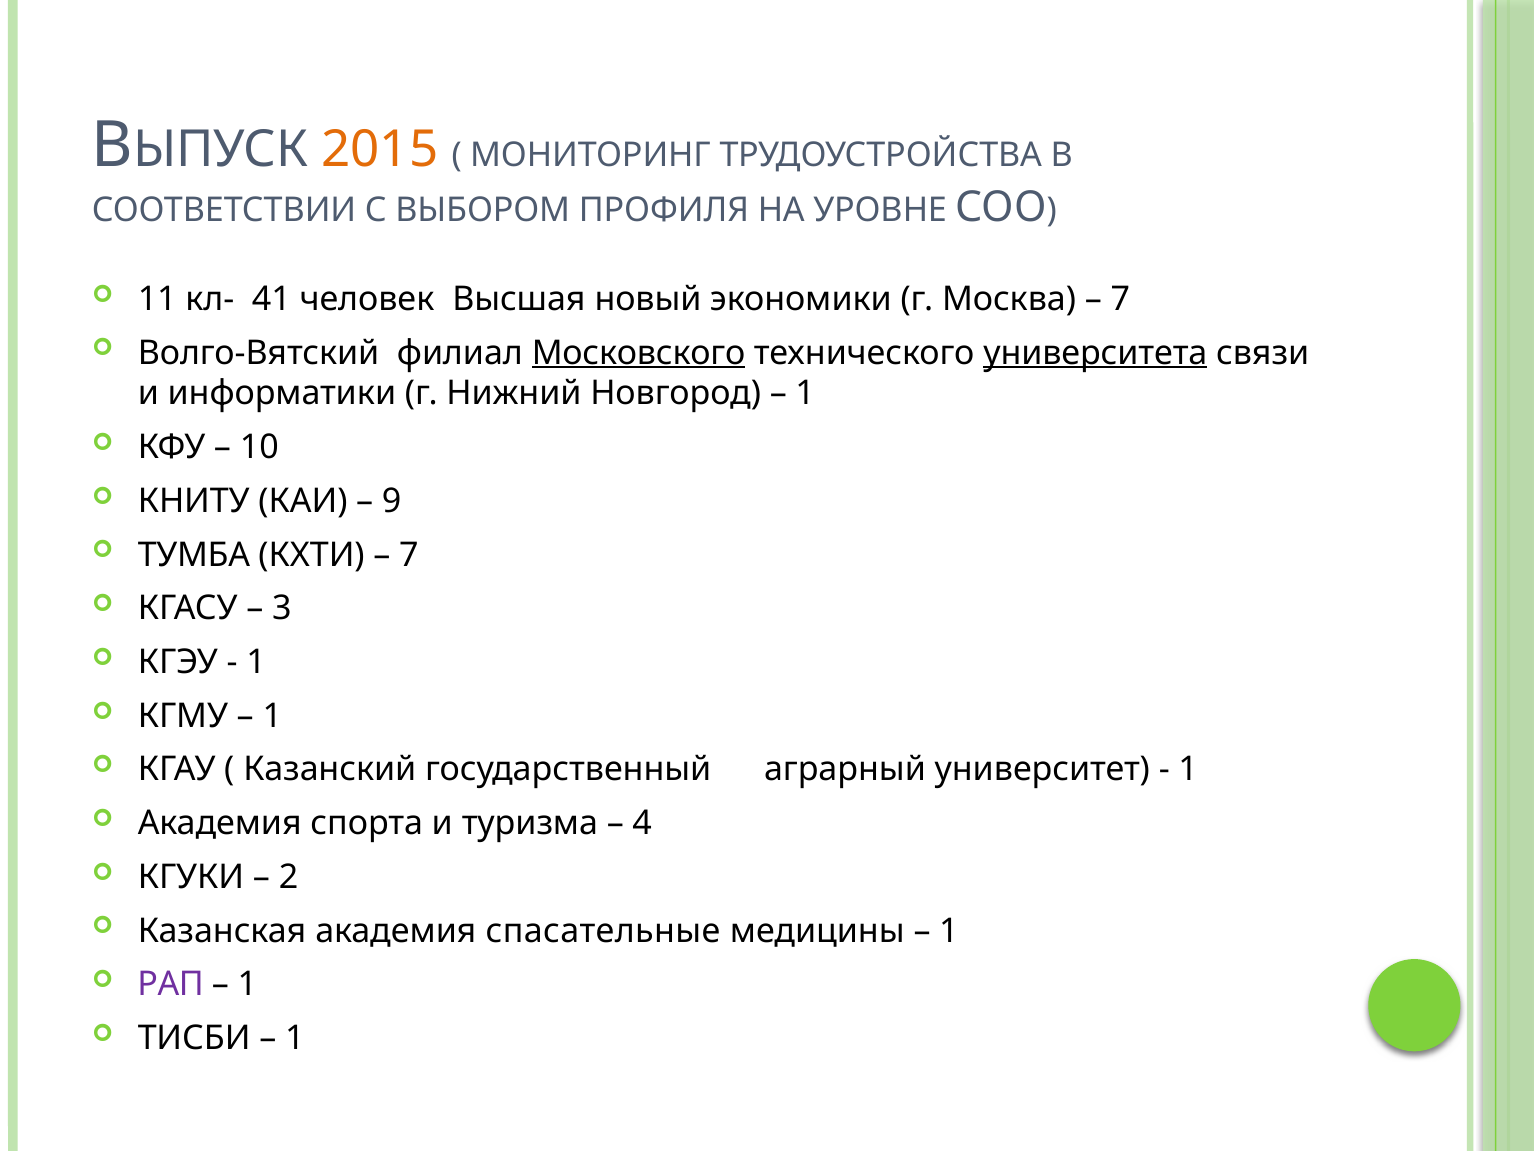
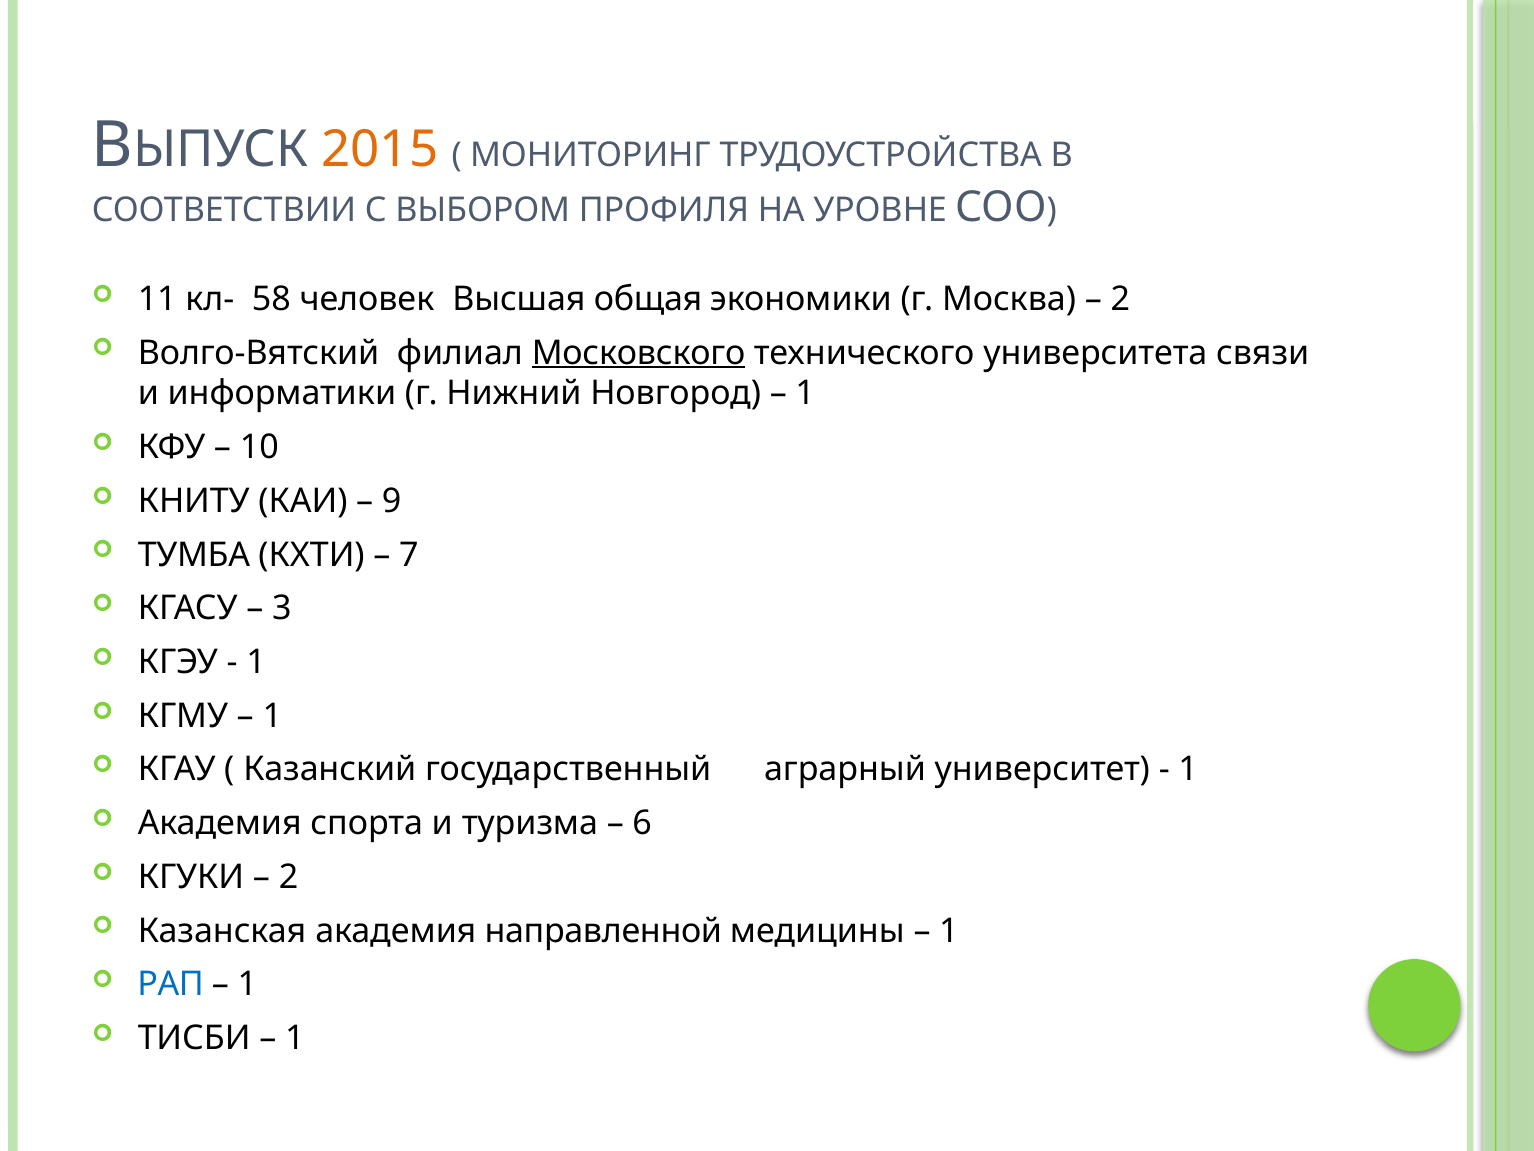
41: 41 -> 58
новый: новый -> общая
7 at (1120, 299): 7 -> 2
университета underline: present -> none
4: 4 -> 6
спасательные: спасательные -> направленной
РАП colour: purple -> blue
